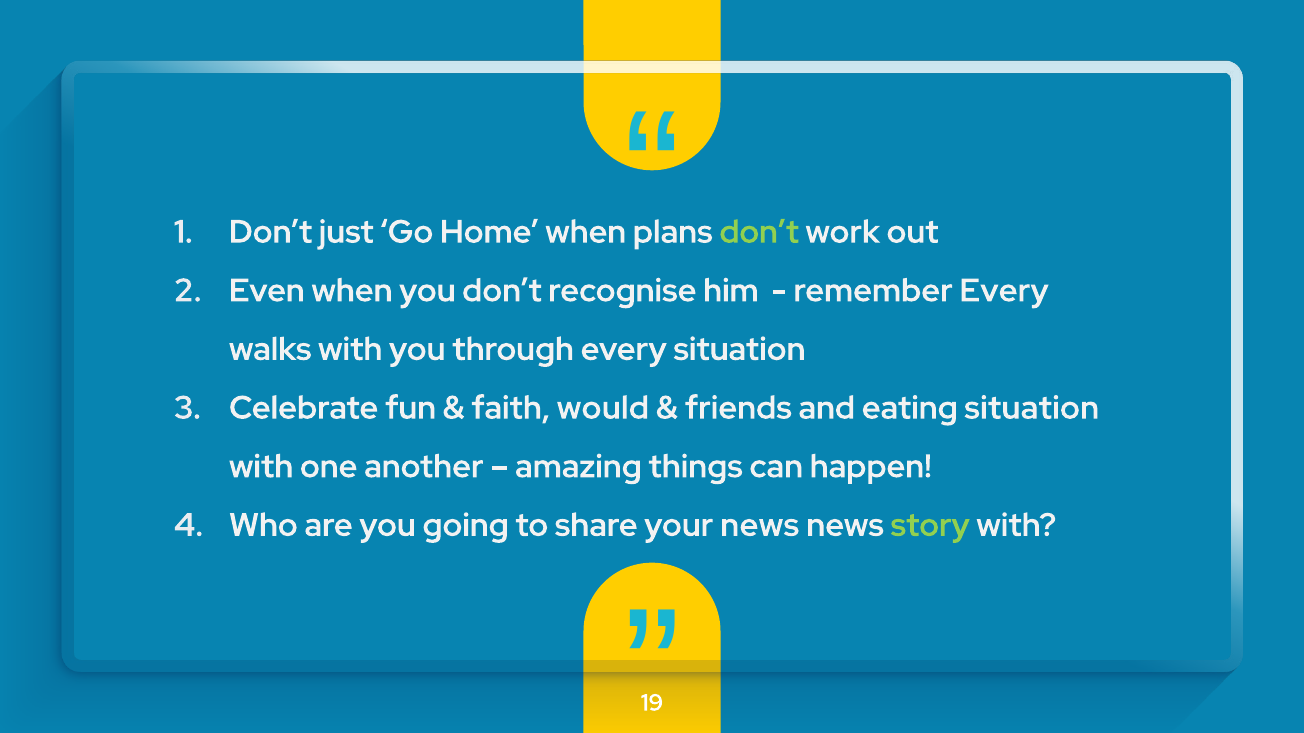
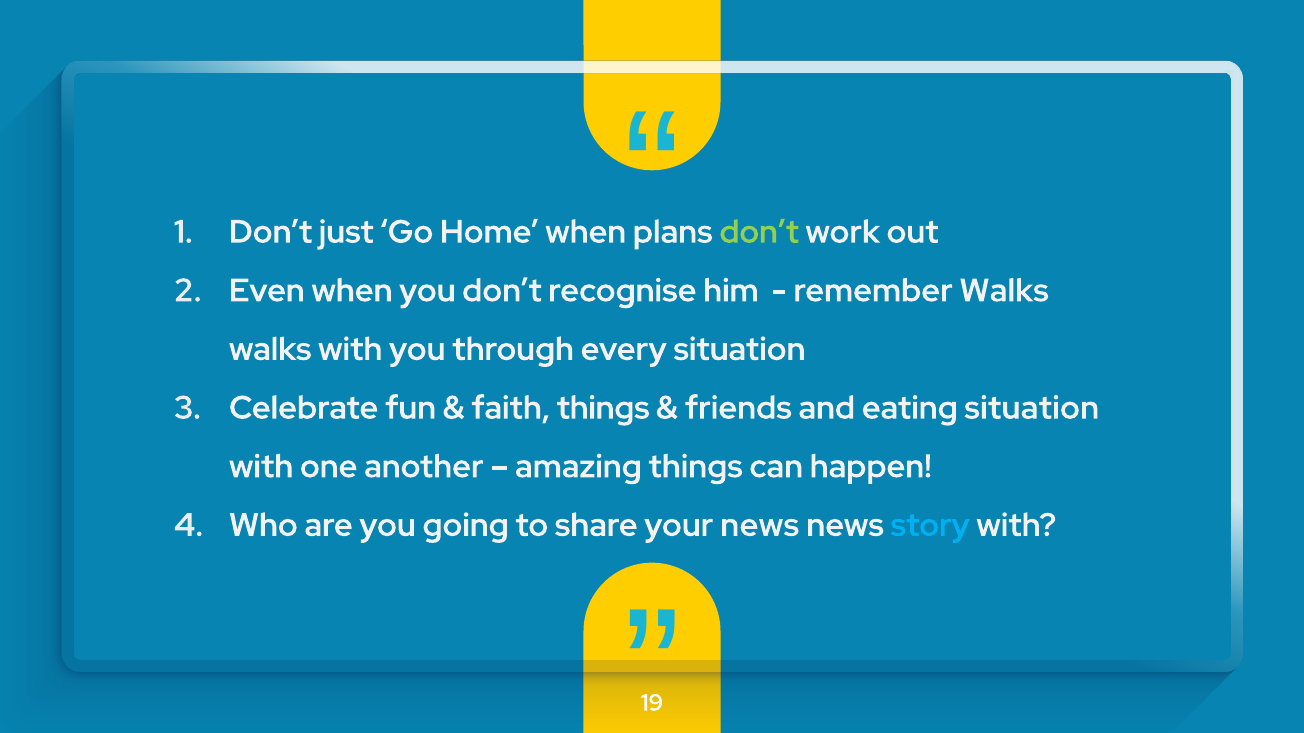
remember Every: Every -> Walks
faith would: would -> things
story colour: light green -> light blue
